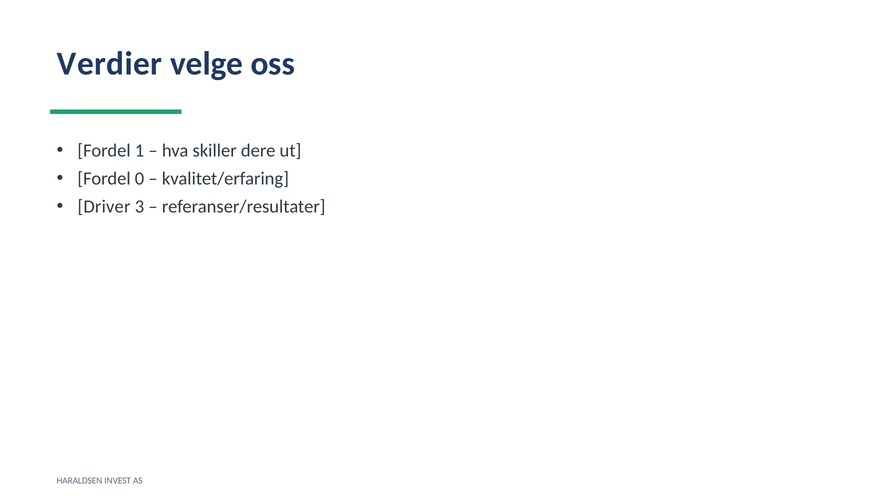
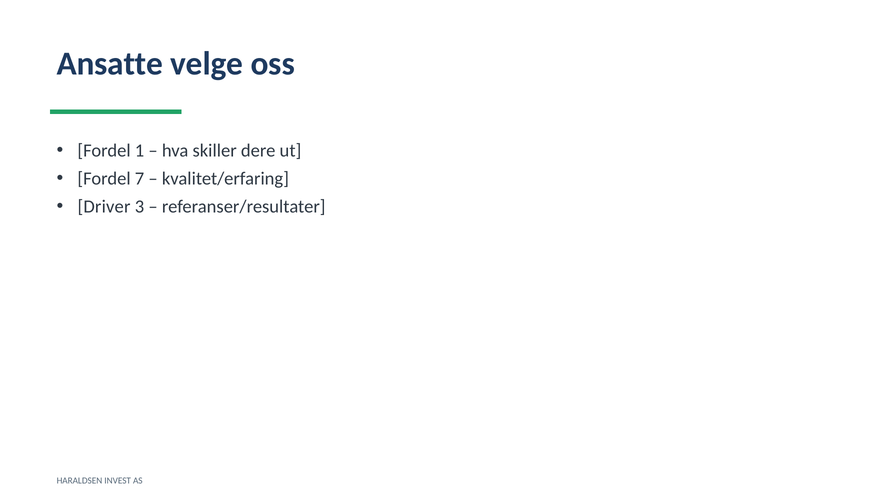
Verdier: Verdier -> Ansatte
0: 0 -> 7
